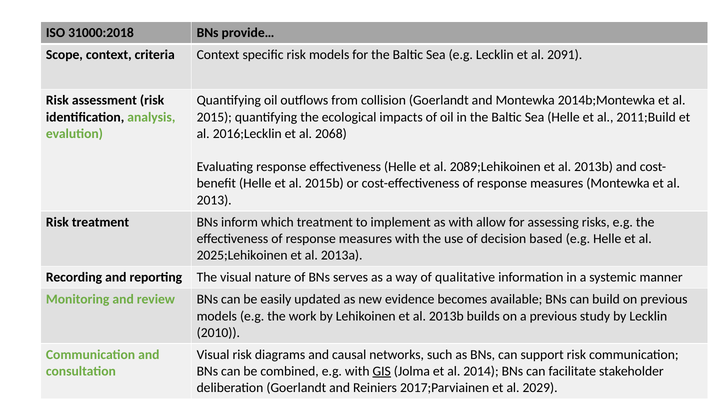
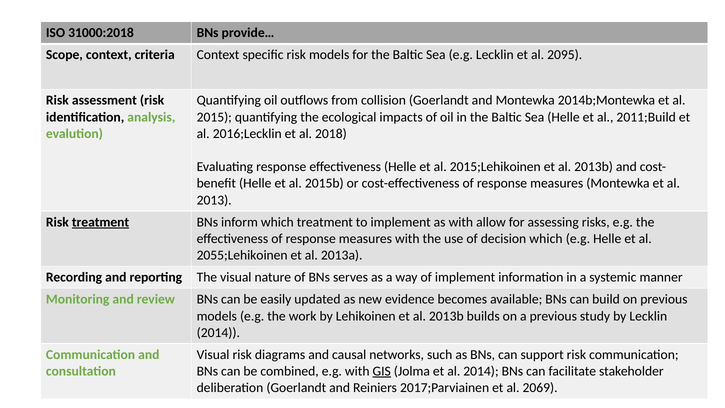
2091: 2091 -> 2095
2068: 2068 -> 2018
2089;Lehikoinen: 2089;Lehikoinen -> 2015;Lehikoinen
treatment at (101, 222) underline: none -> present
decision based: based -> which
2025;Lehikoinen: 2025;Lehikoinen -> 2055;Lehikoinen
of qualitative: qualitative -> implement
2010 at (218, 332): 2010 -> 2014
2029: 2029 -> 2069
